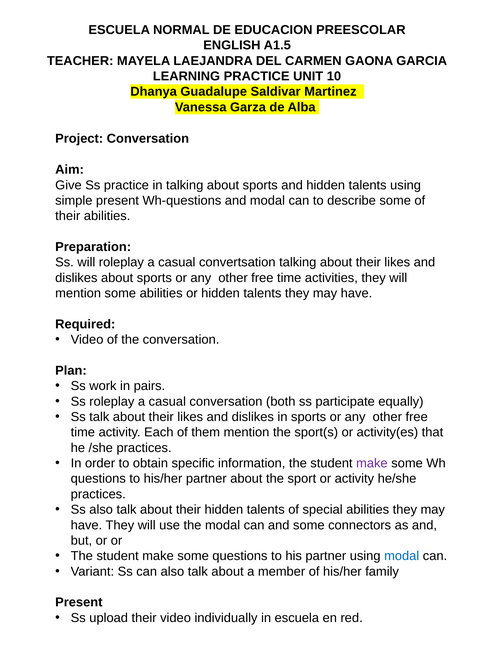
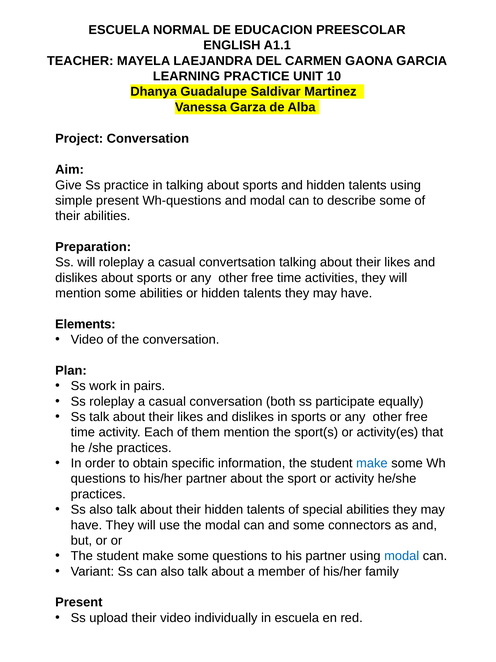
A1.5: A1.5 -> A1.1
Required: Required -> Elements
make at (372, 463) colour: purple -> blue
